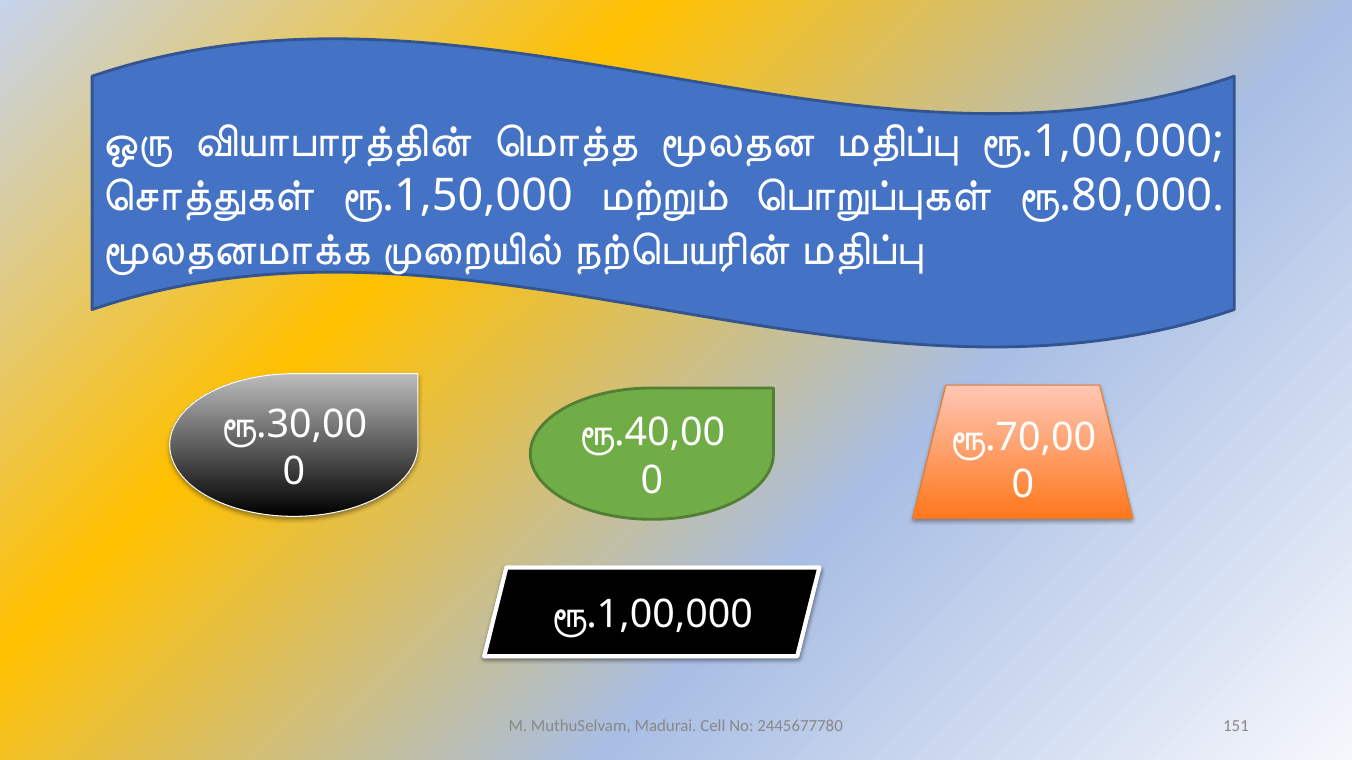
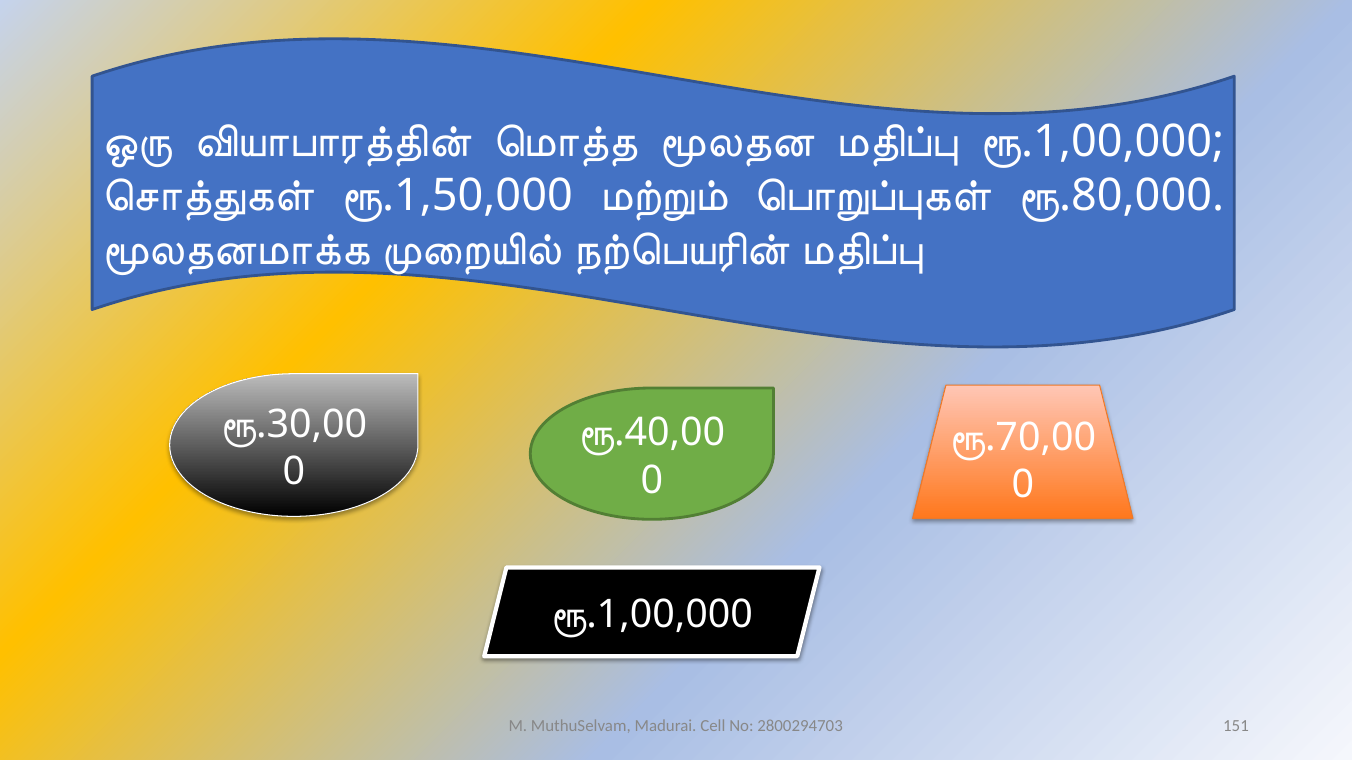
2445677780: 2445677780 -> 2800294703
